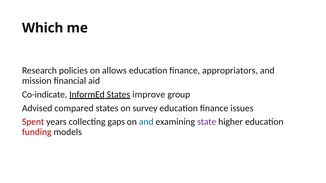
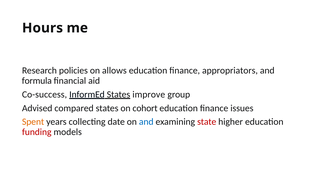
Which: Which -> Hours
mission: mission -> formula
Co-indicate: Co-indicate -> Co-success
survey: survey -> cohort
Spent colour: red -> orange
gaps: gaps -> date
state colour: purple -> red
